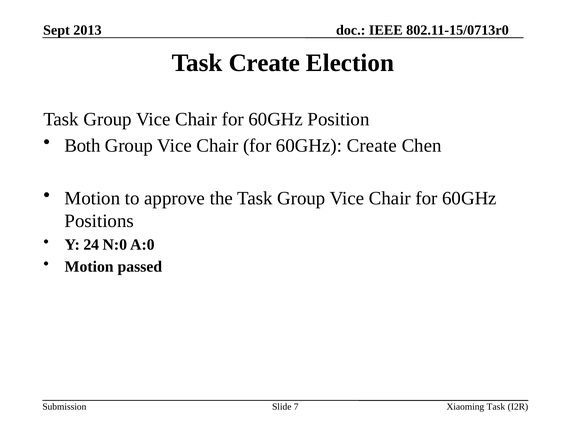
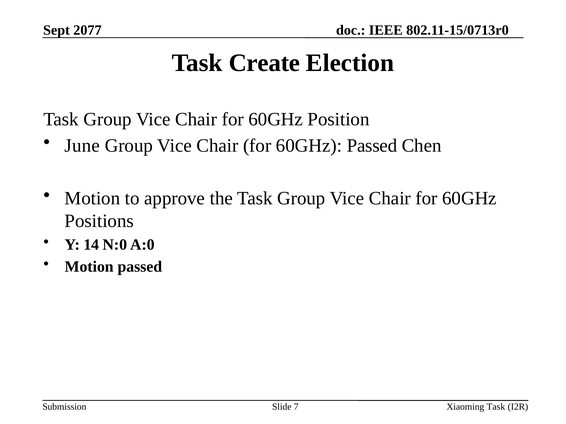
2013: 2013 -> 2077
Both: Both -> June
60GHz Create: Create -> Passed
24: 24 -> 14
